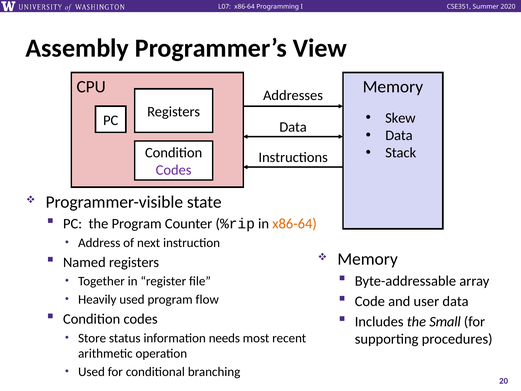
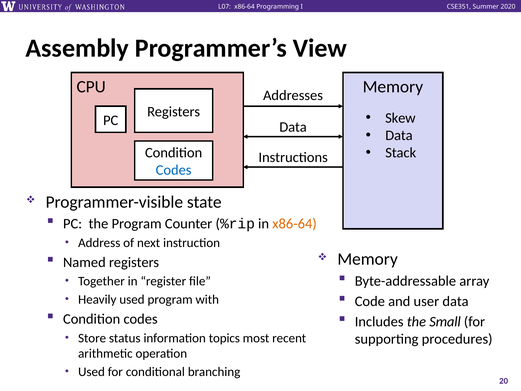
Codes at (174, 170) colour: purple -> blue
flow: flow -> with
needs: needs -> topics
